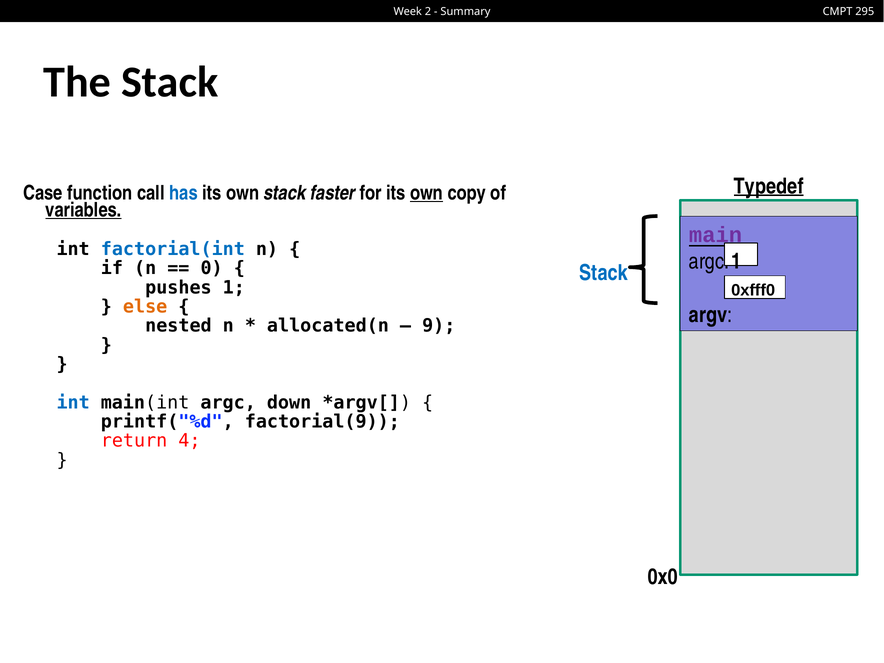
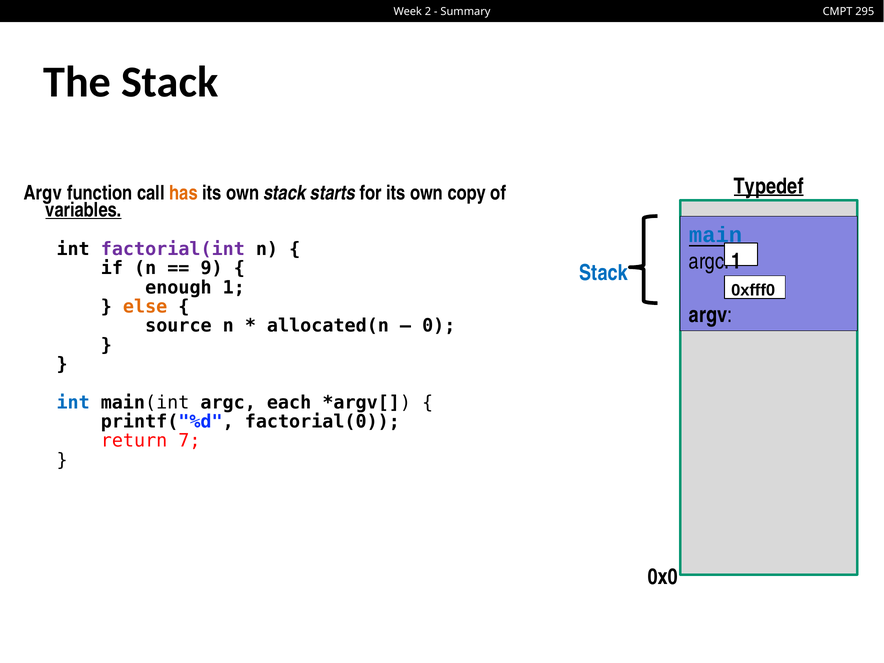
Case at (43, 193): Case -> Argv
has colour: blue -> orange
faster: faster -> starts
own at (427, 193) underline: present -> none
main colour: purple -> blue
factorial(int colour: blue -> purple
0: 0 -> 9
pushes: pushes -> enough
nested: nested -> source
9: 9 -> 0
down: down -> each
factorial(9: factorial(9 -> factorial(0
4: 4 -> 7
